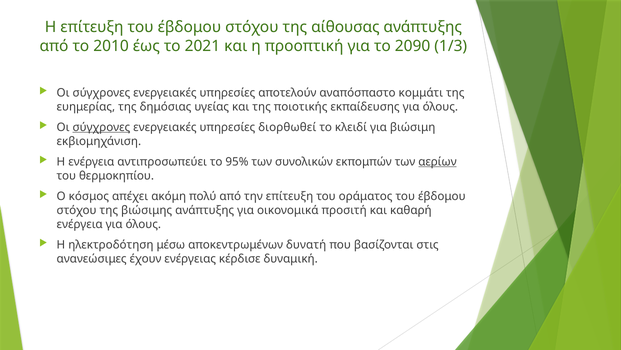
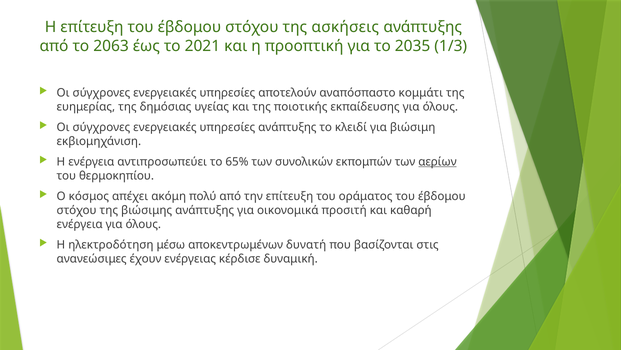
αίθουσας: αίθουσας -> ασκήσεις
2010: 2010 -> 2063
2090: 2090 -> 2035
σύγχρονες at (101, 127) underline: present -> none
υπηρεσίες διορθωθεί: διορθωθεί -> ανάπτυξης
95%: 95% -> 65%
